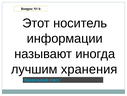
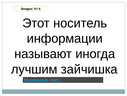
хранения: хранения -> зайчишка
